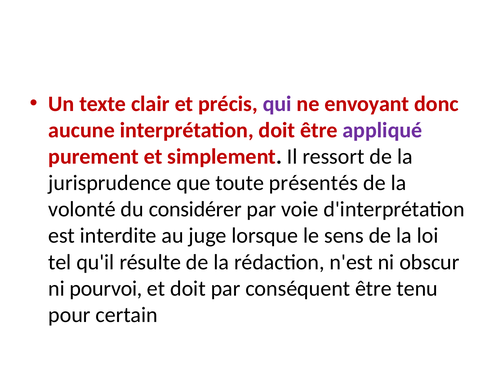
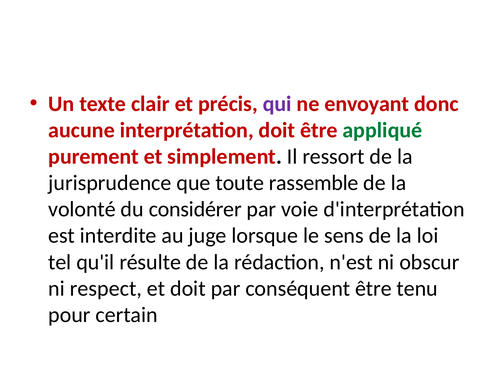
appliqué colour: purple -> green
présentés: présentés -> rassemble
pourvoi: pourvoi -> respect
